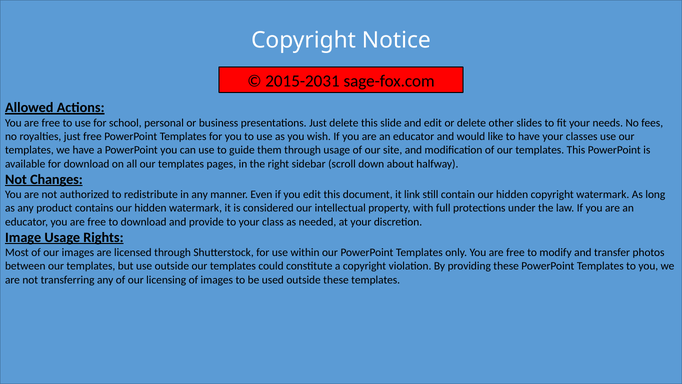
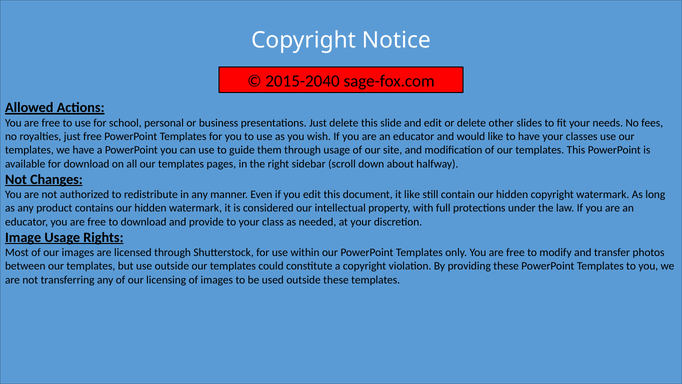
2015-2031: 2015-2031 -> 2015-2040
it link: link -> like
